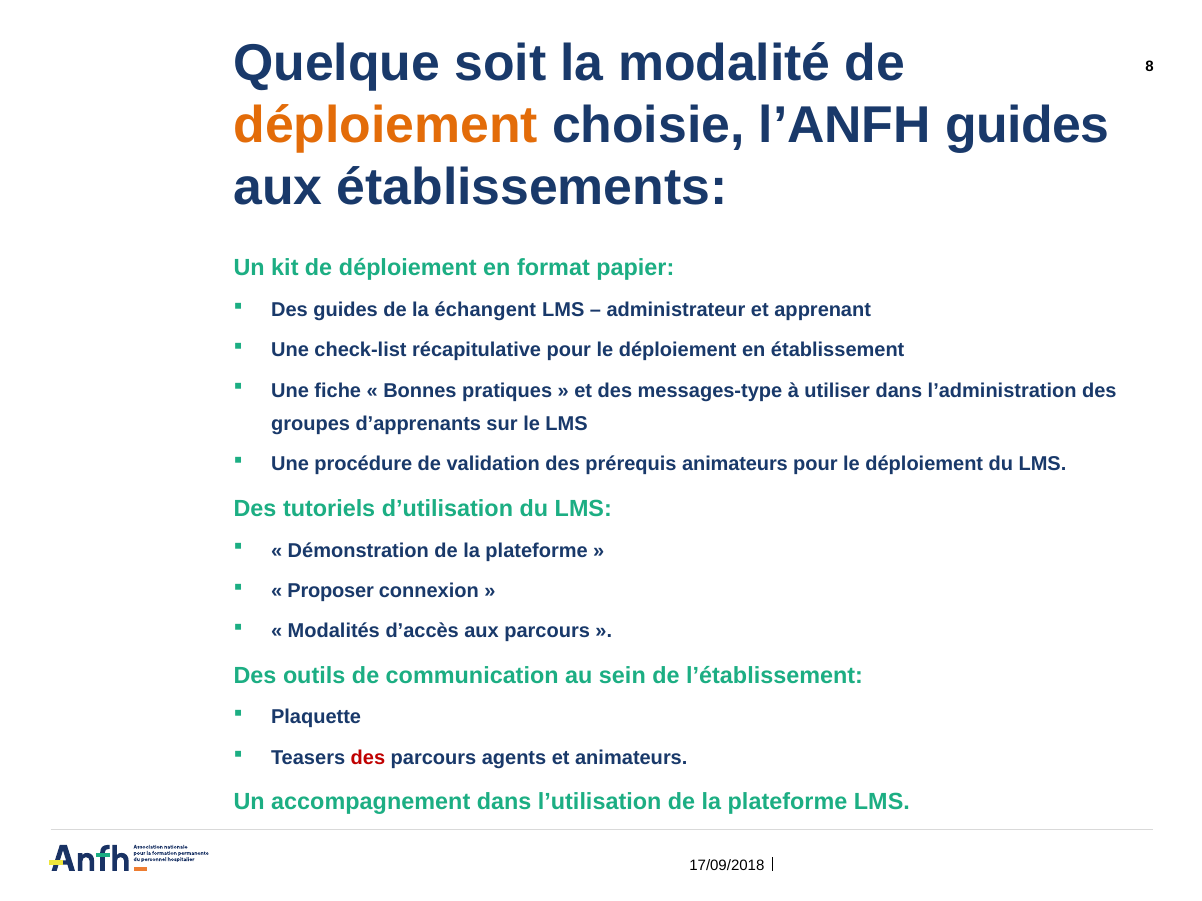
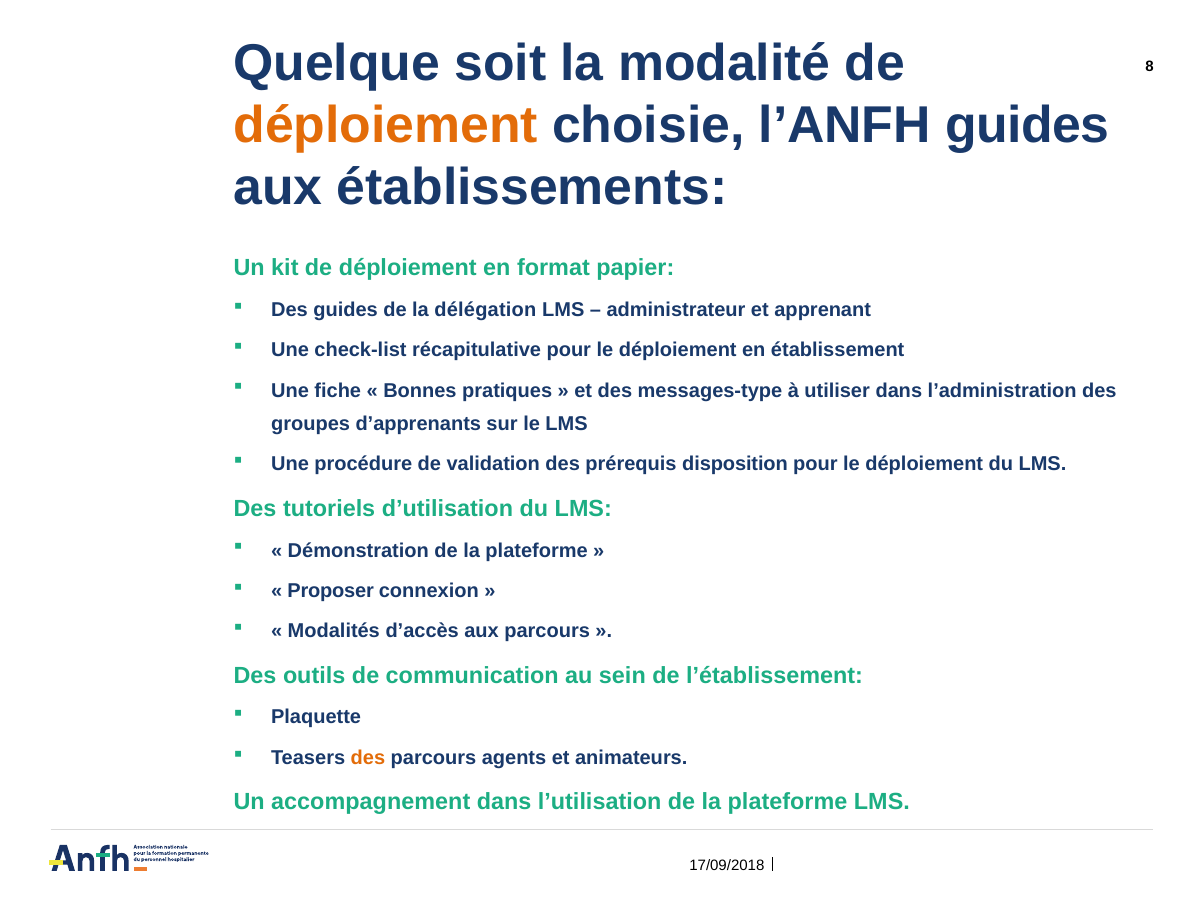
échangent: échangent -> délégation
prérequis animateurs: animateurs -> disposition
des at (368, 758) colour: red -> orange
